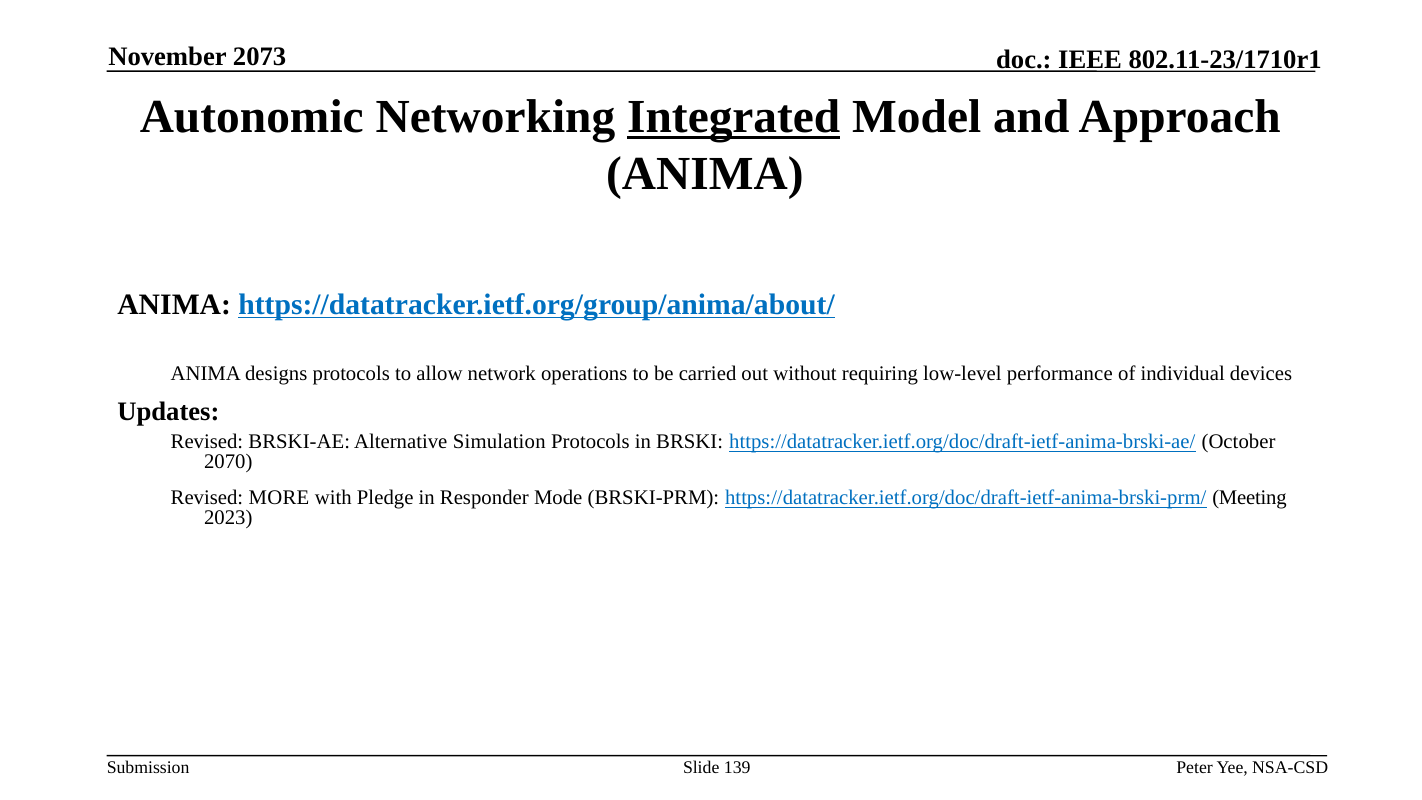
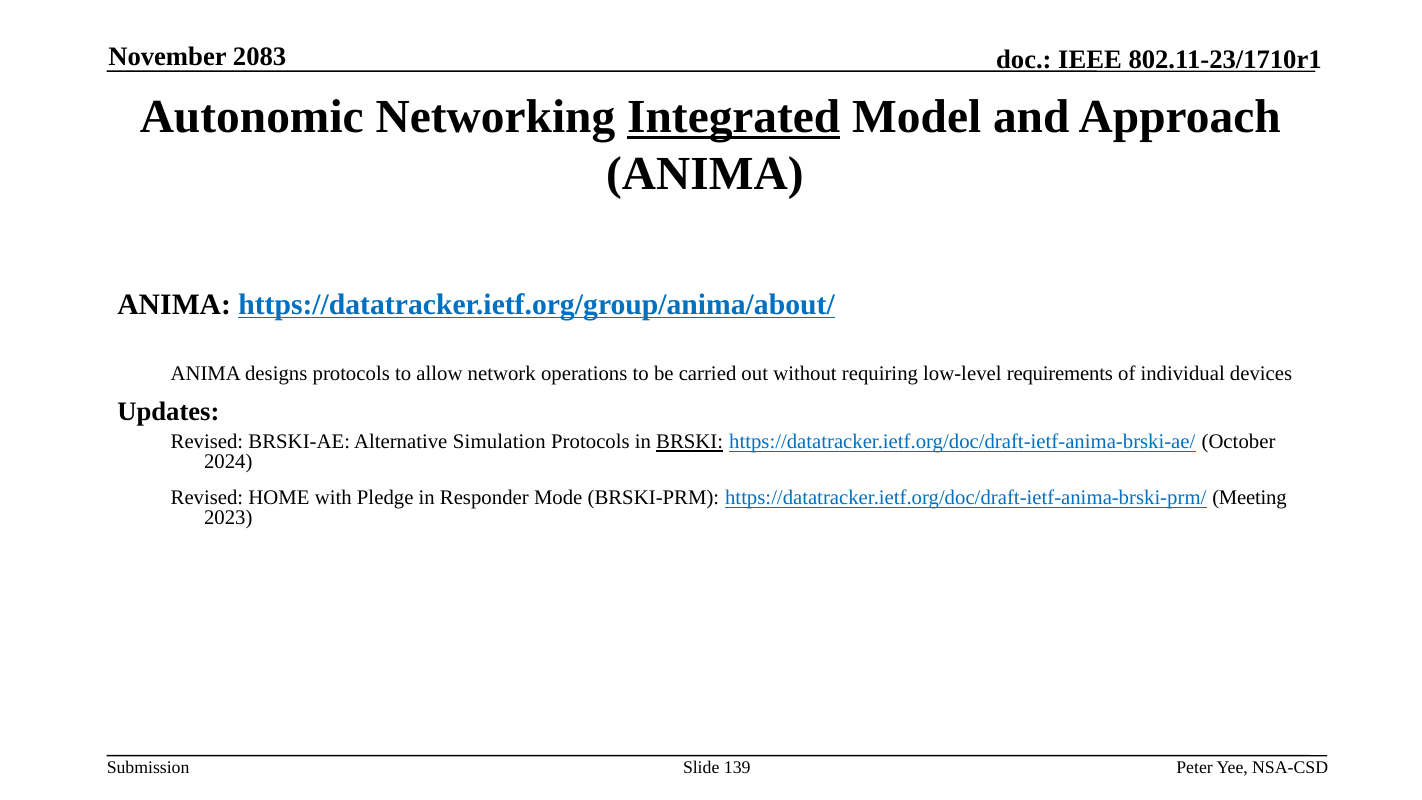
2073: 2073 -> 2083
performance: performance -> requirements
BRSKI underline: none -> present
2070: 2070 -> 2024
MORE: MORE -> HOME
